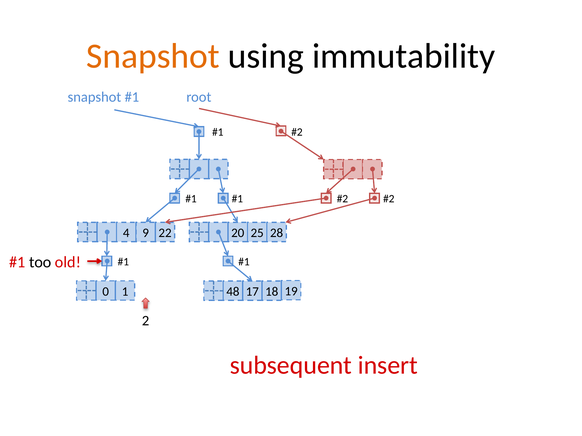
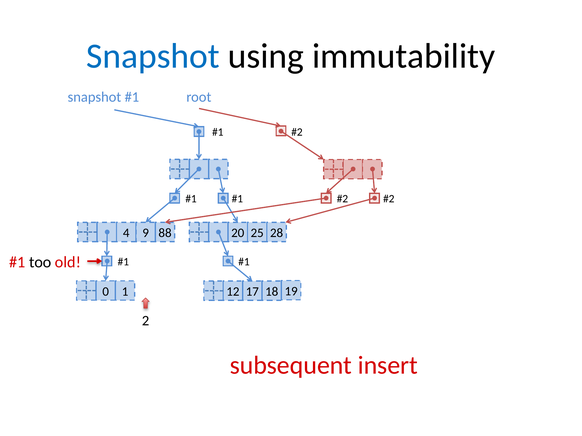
Snapshot at (153, 56) colour: orange -> blue
22: 22 -> 88
48: 48 -> 12
